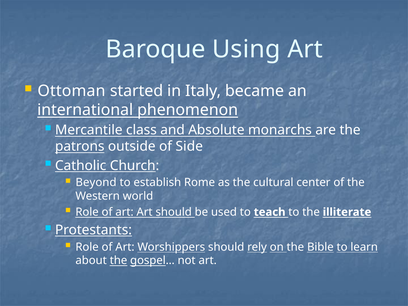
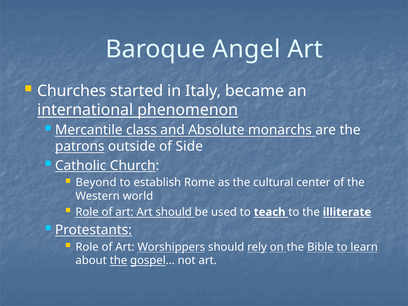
Using: Using -> Angel
Ottoman: Ottoman -> Churches
